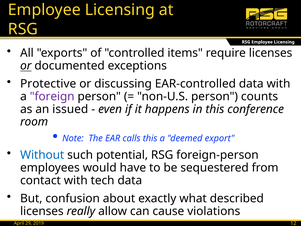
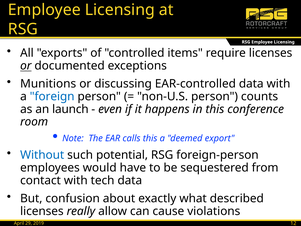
Protective: Protective -> Munitions
foreign colour: purple -> blue
issued: issued -> launch
